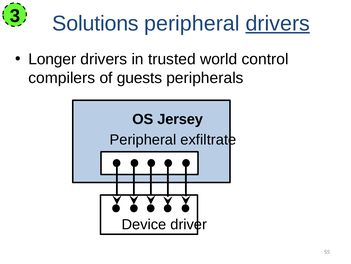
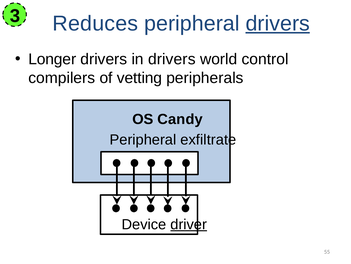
Solutions: Solutions -> Reduces
in trusted: trusted -> drivers
guests: guests -> vetting
Jersey: Jersey -> Candy
driver underline: none -> present
